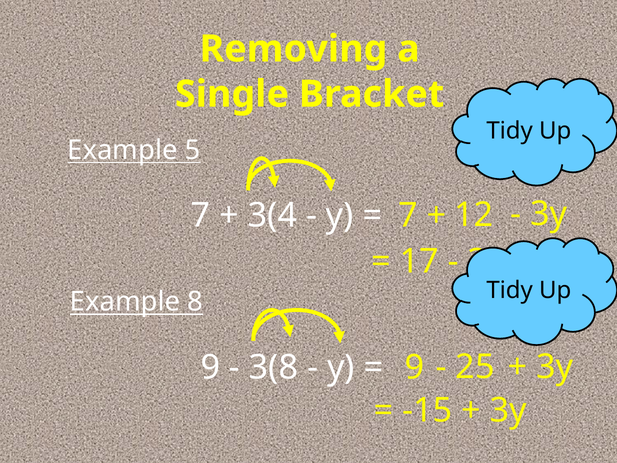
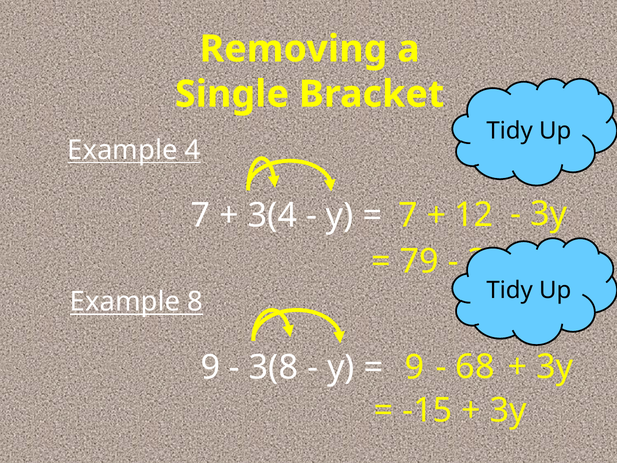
5: 5 -> 4
17: 17 -> 79
25: 25 -> 68
